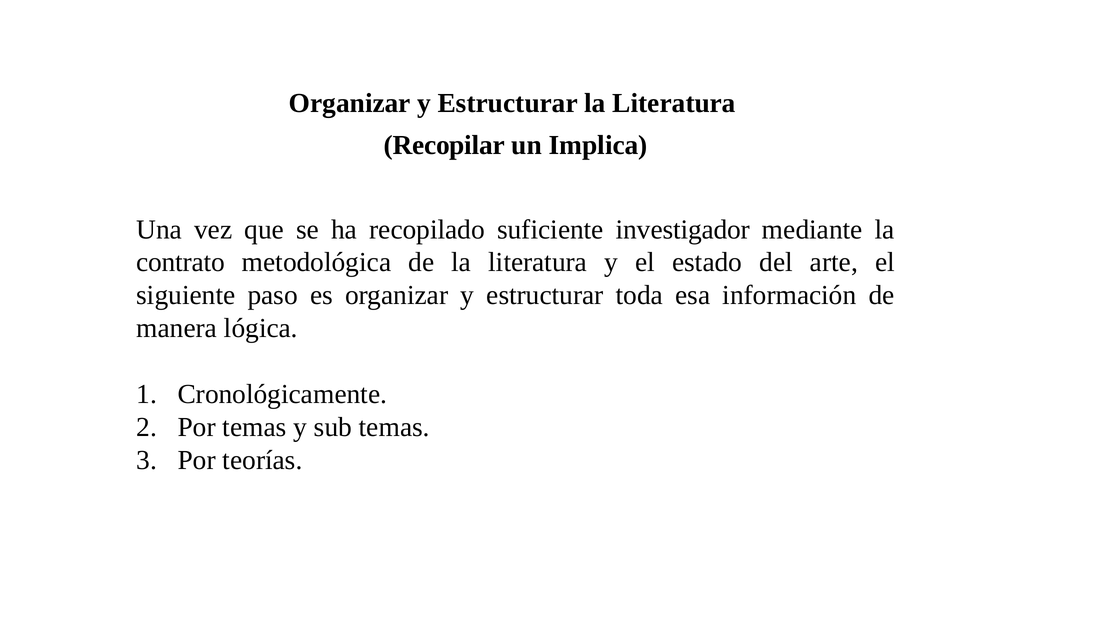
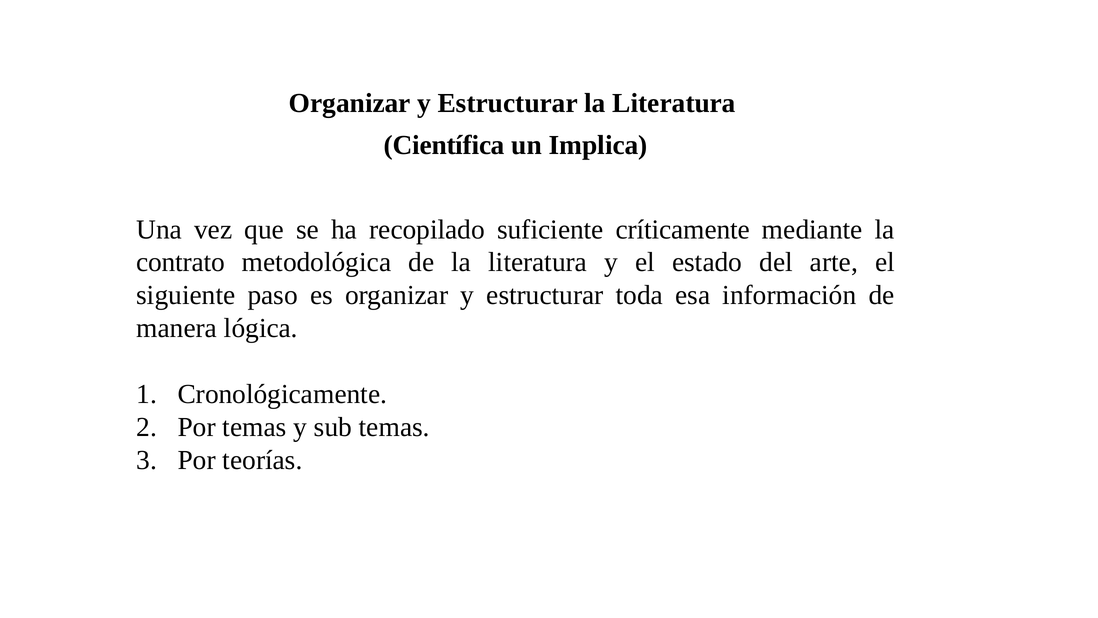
Recopilar: Recopilar -> Científica
investigador: investigador -> críticamente
